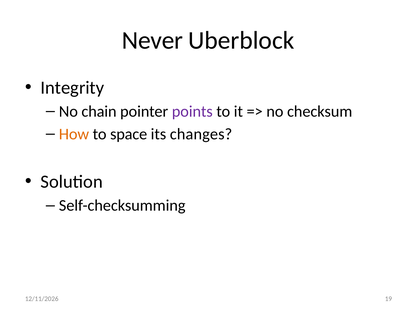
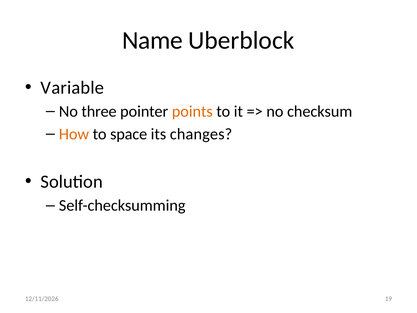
Never: Never -> Name
Integrity: Integrity -> Variable
chain: chain -> three
points colour: purple -> orange
